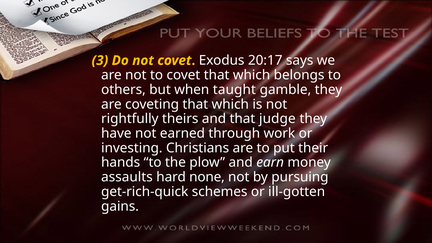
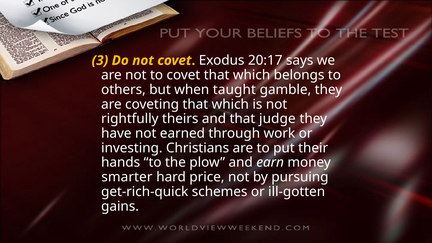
assaults: assaults -> smarter
none: none -> price
